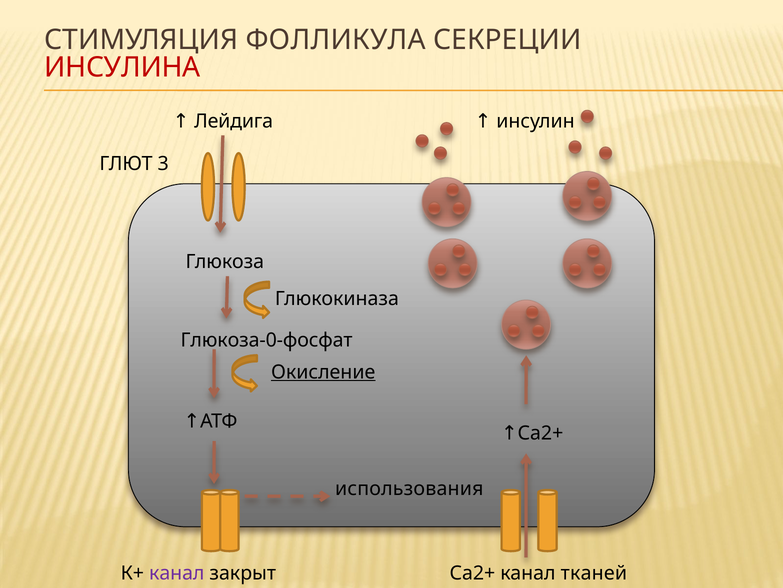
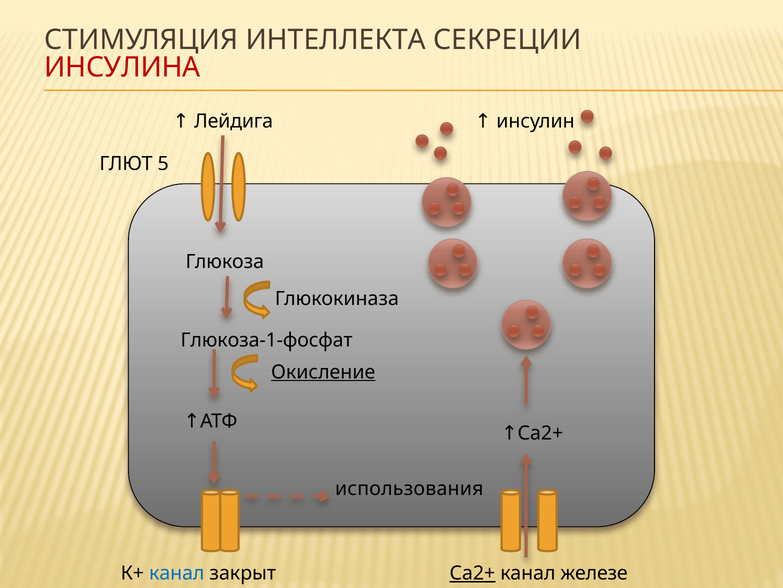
ФОЛЛИКУЛА: ФОЛЛИКУЛА -> ИНТЕЛЛЕКТА
3: 3 -> 5
Глюкоза-0-фосфат: Глюкоза-0-фосфат -> Глюкоза-1-фосфат
канал at (177, 573) colour: purple -> blue
Са2+ at (472, 573) underline: none -> present
тканей: тканей -> железе
